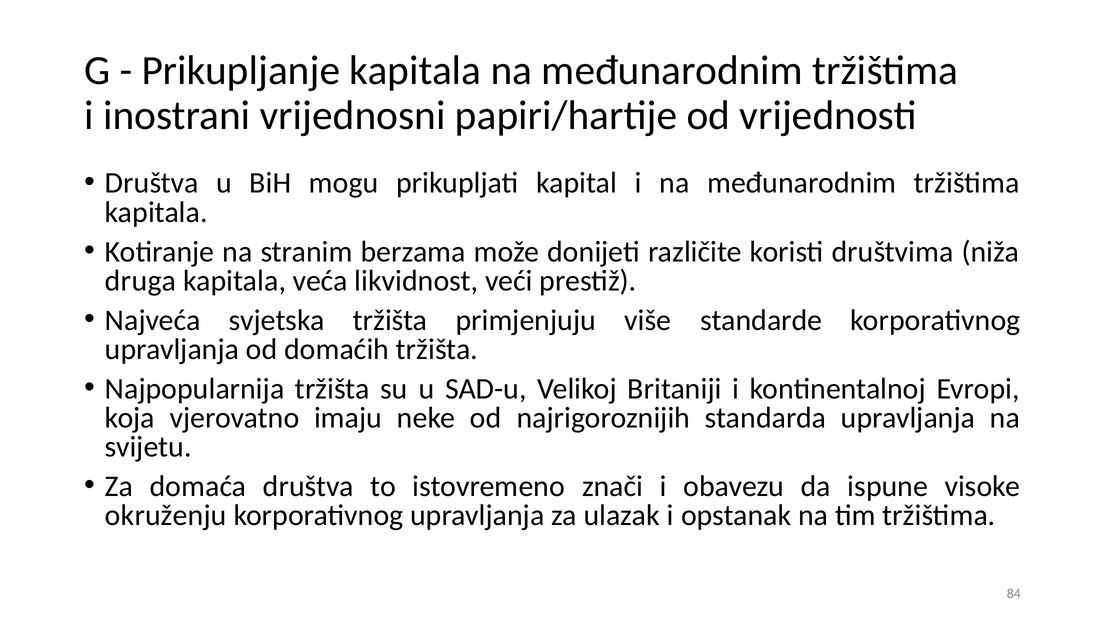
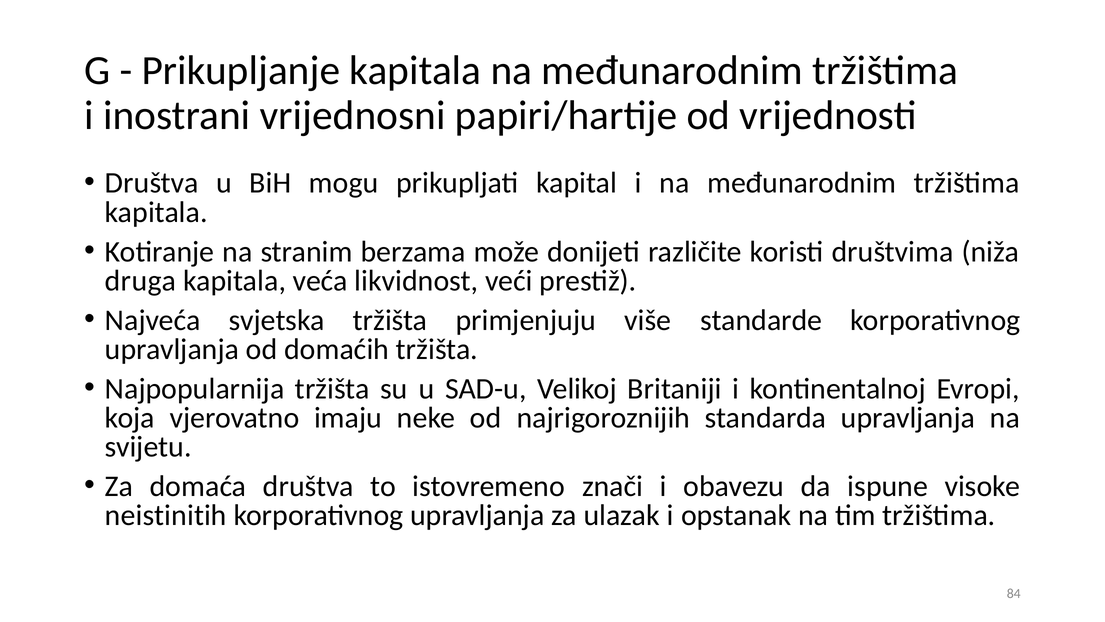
okruženju: okruženju -> neistinitih
